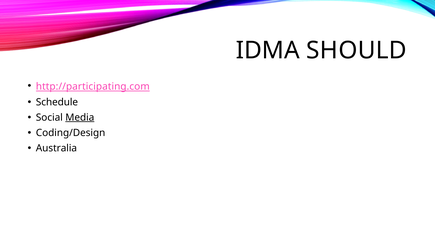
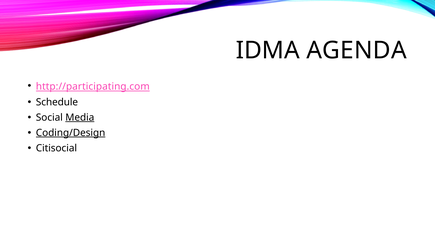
SHOULD: SHOULD -> AGENDA
Coding/Design underline: none -> present
Australia: Australia -> Citisocial
